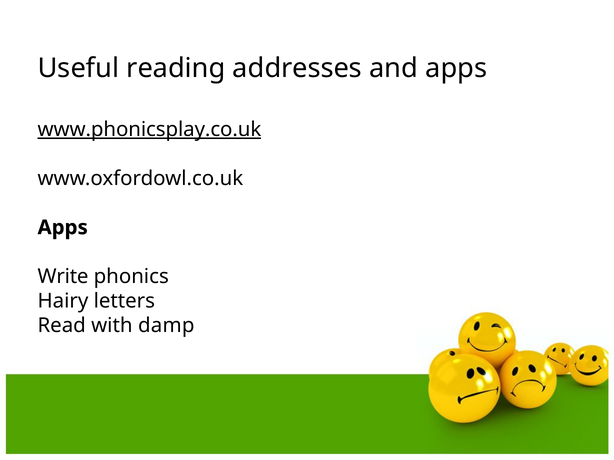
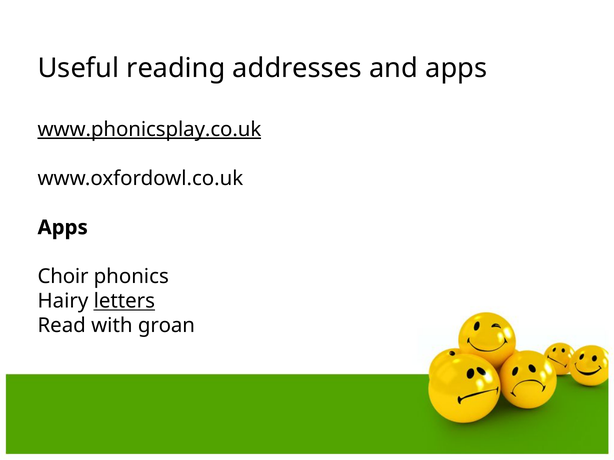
Write: Write -> Choir
letters underline: none -> present
damp: damp -> groan
